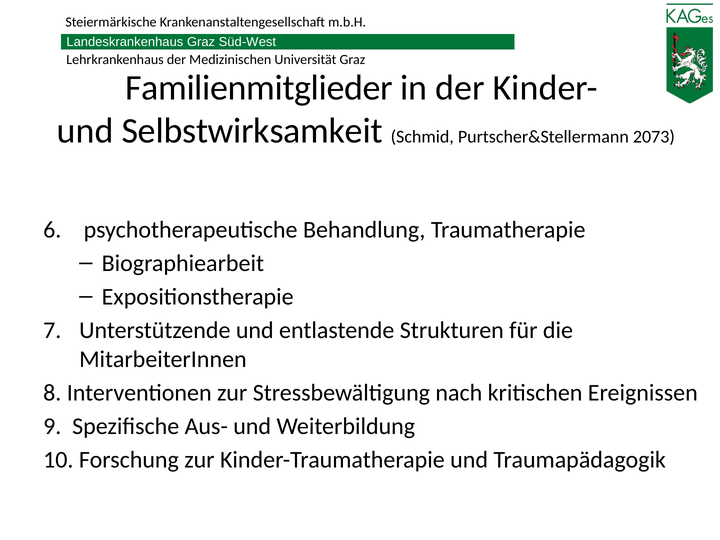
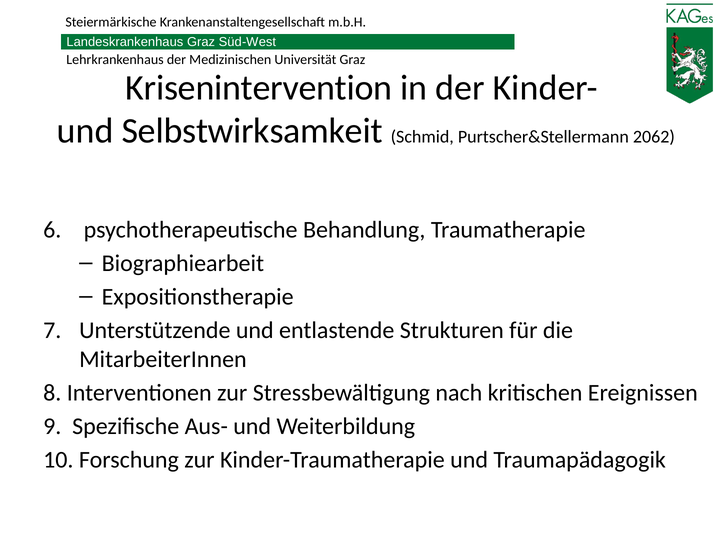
Familienmitglieder: Familienmitglieder -> Krisenintervention
2073: 2073 -> 2062
